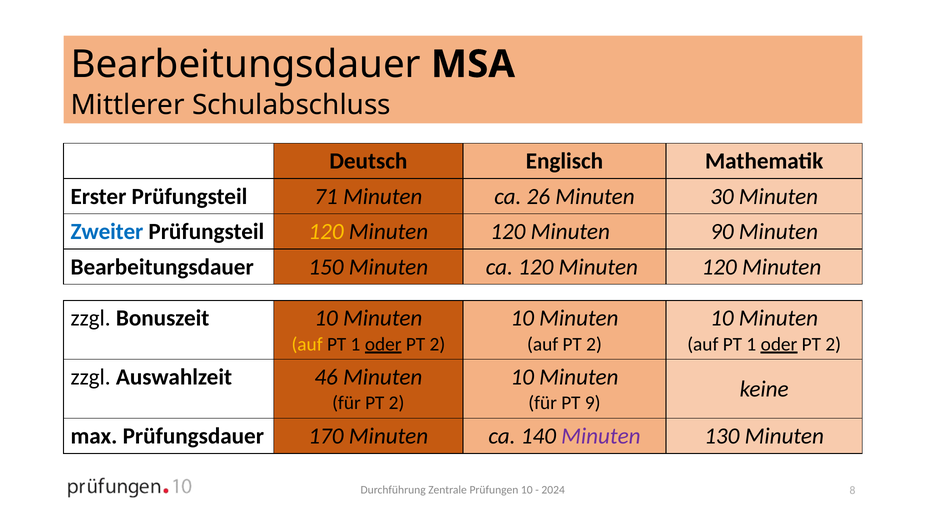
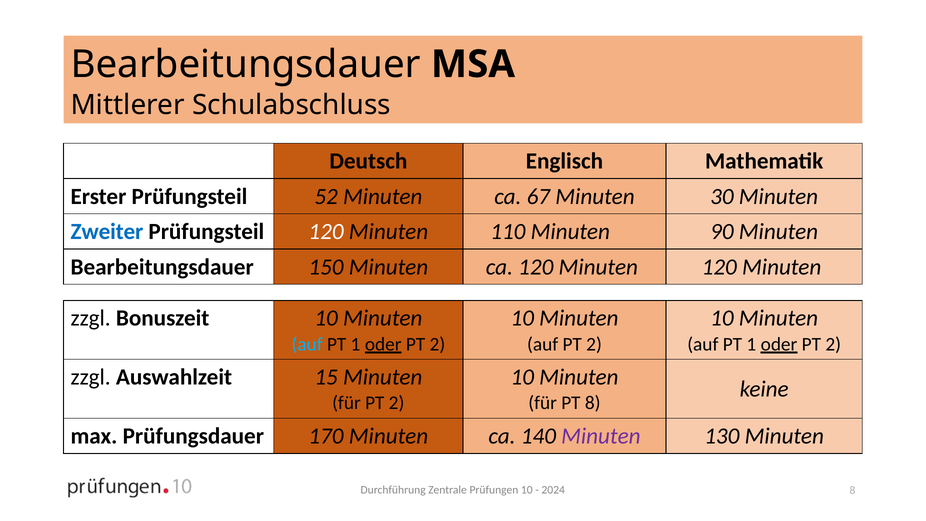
71: 71 -> 52
26: 26 -> 67
120 at (326, 232) colour: yellow -> white
120 at (508, 232): 120 -> 110
auf at (307, 344) colour: yellow -> light blue
46: 46 -> 15
PT 9: 9 -> 8
